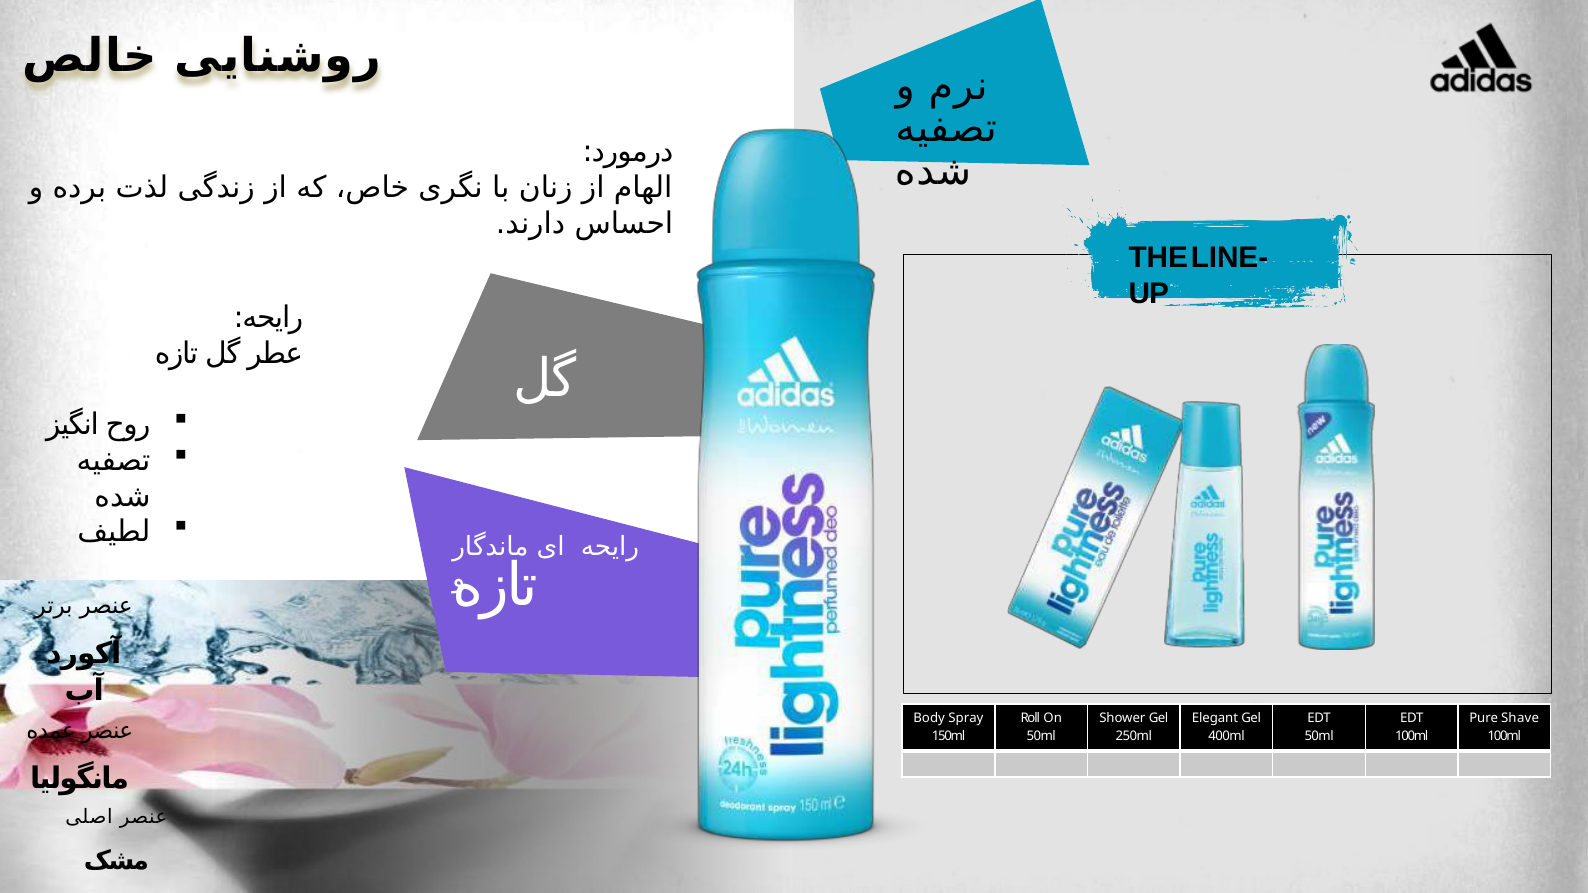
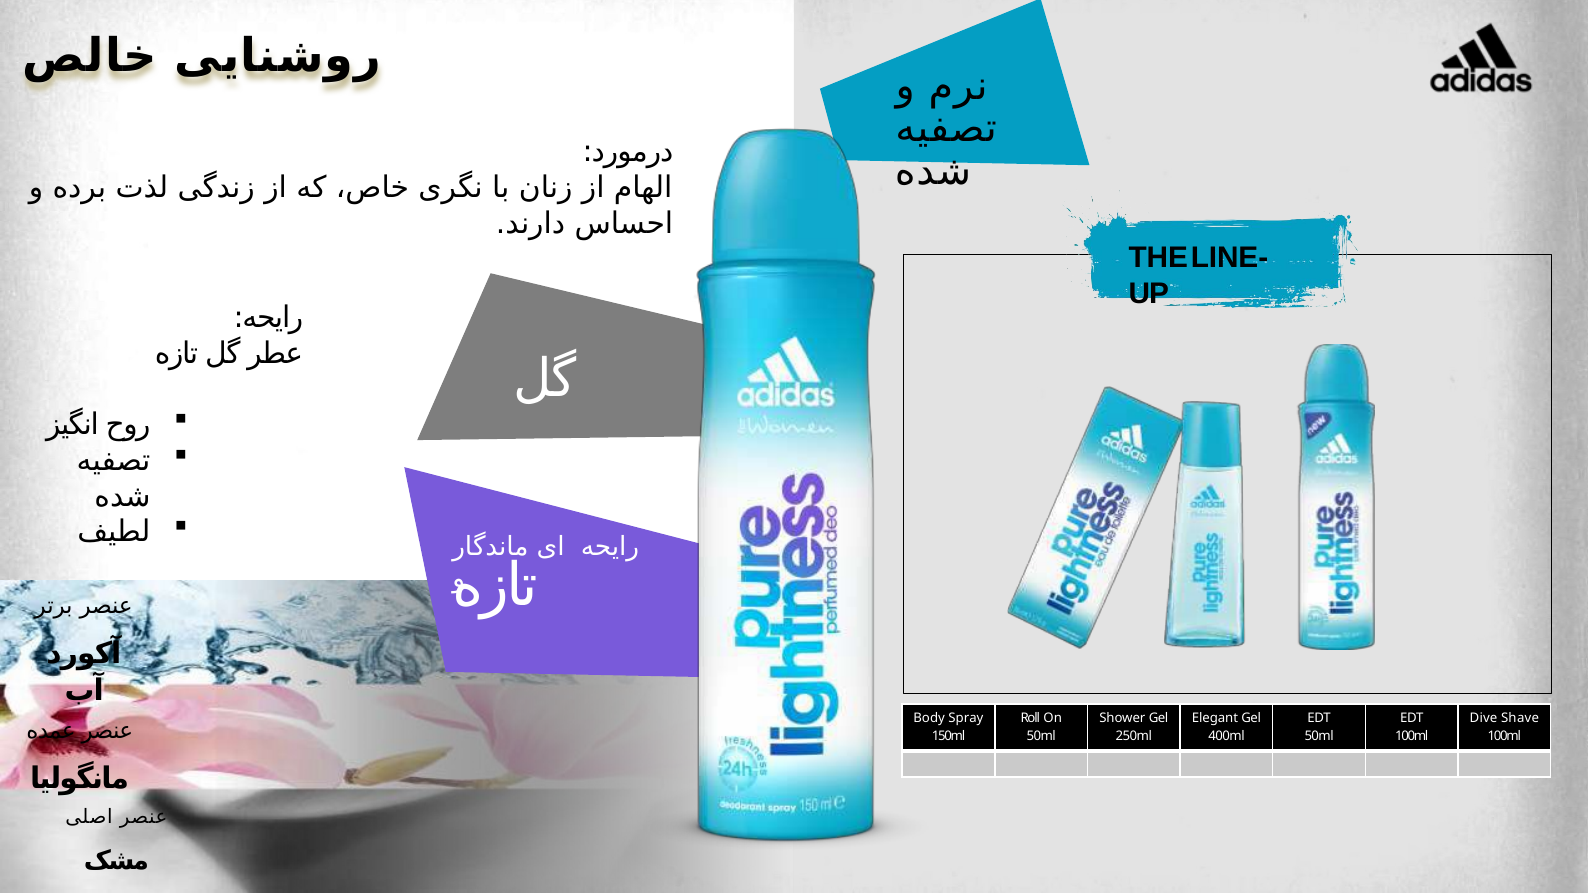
Pure: Pure -> Dive
